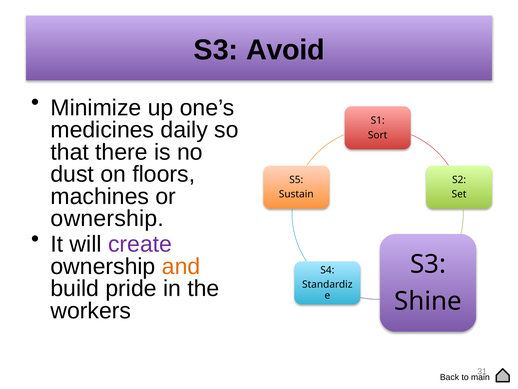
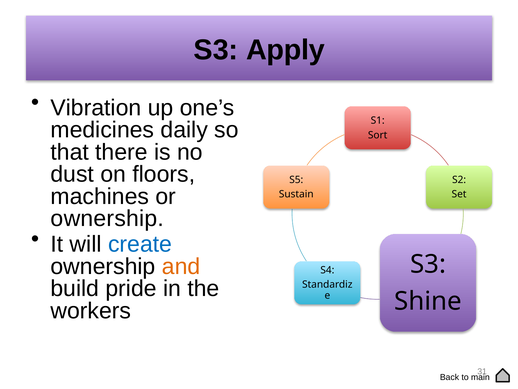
Avoid: Avoid -> Apply
Minimize: Minimize -> Vibration
create colour: purple -> blue
